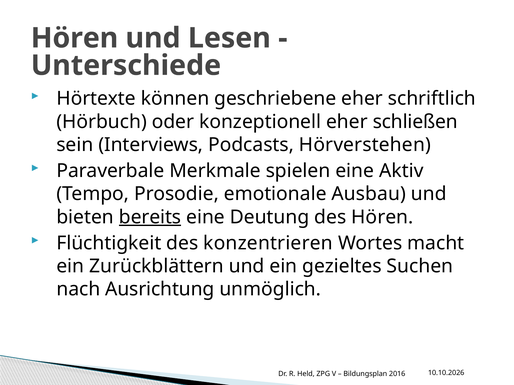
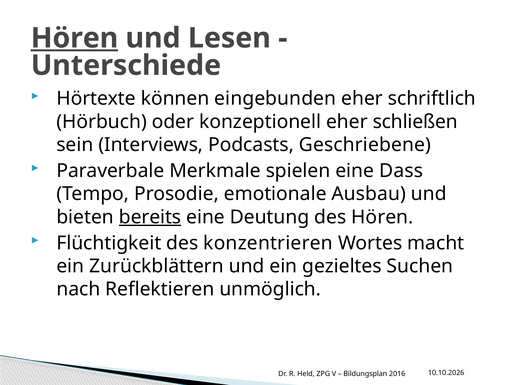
Hören at (75, 38) underline: none -> present
geschriebene: geschriebene -> eingebunden
Hörverstehen: Hörverstehen -> Geschriebene
Aktiv: Aktiv -> Dass
Ausrichtung: Ausrichtung -> Reflektieren
